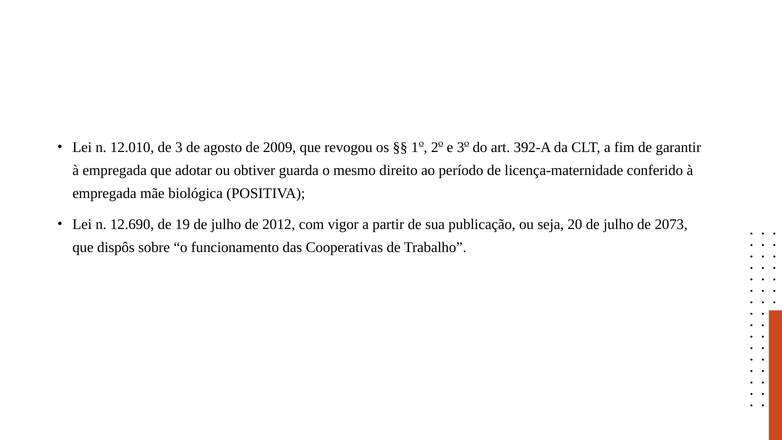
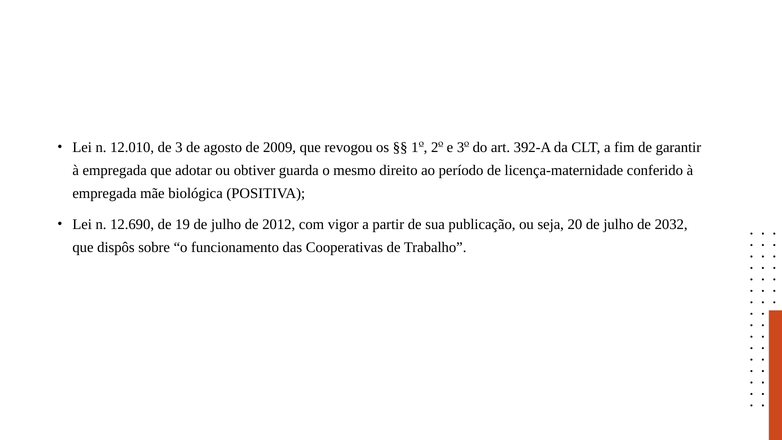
2073: 2073 -> 2032
